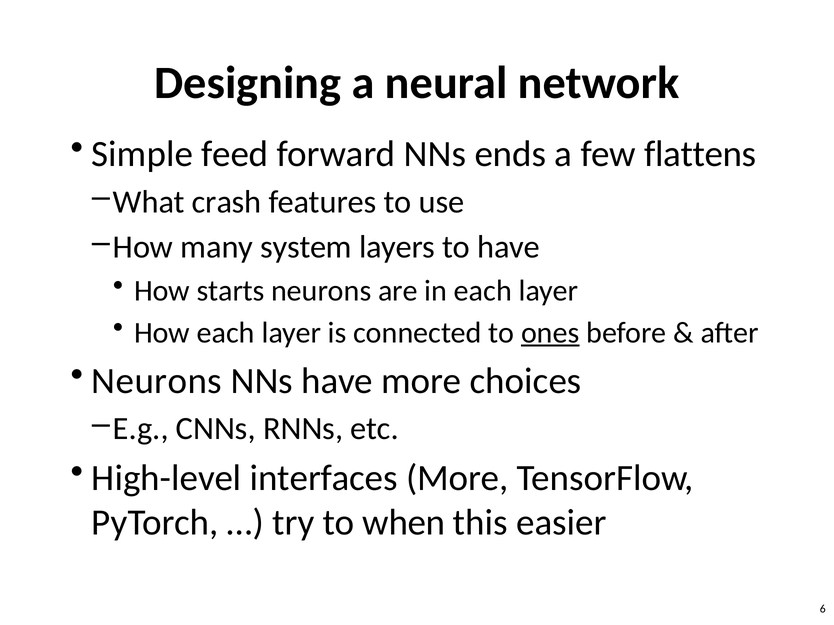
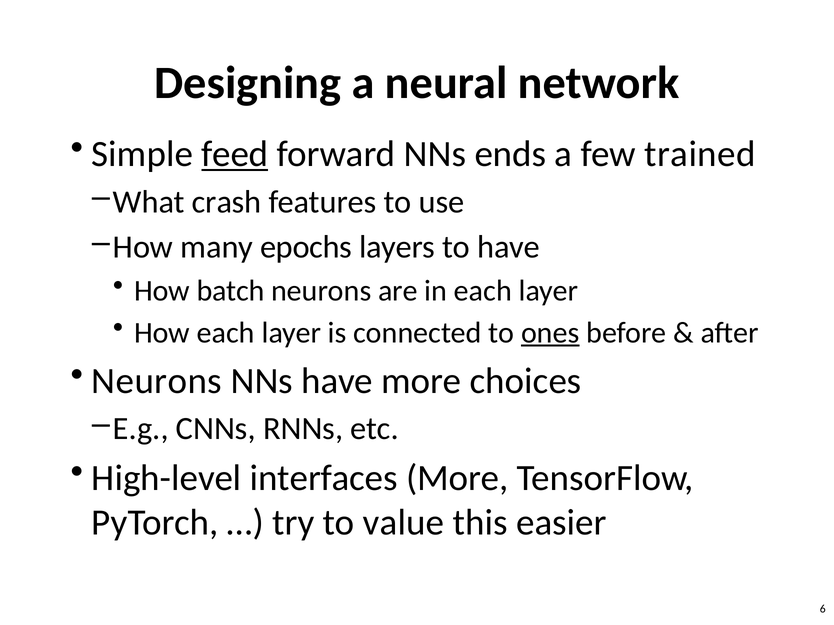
feed underline: none -> present
flattens: flattens -> trained
system: system -> epochs
starts: starts -> batch
when: when -> value
